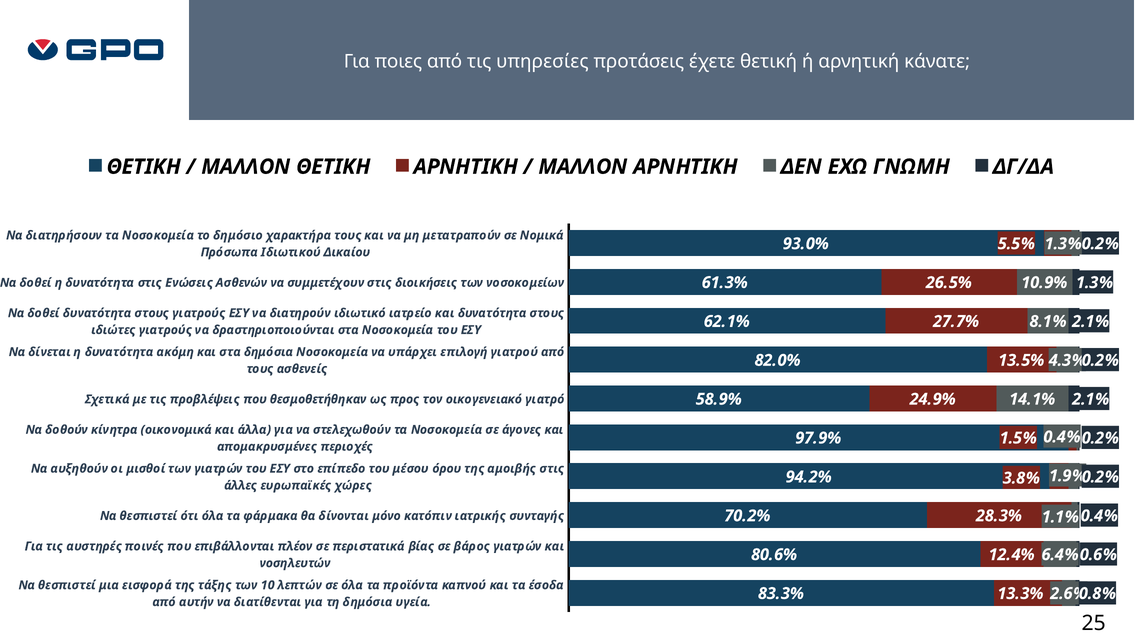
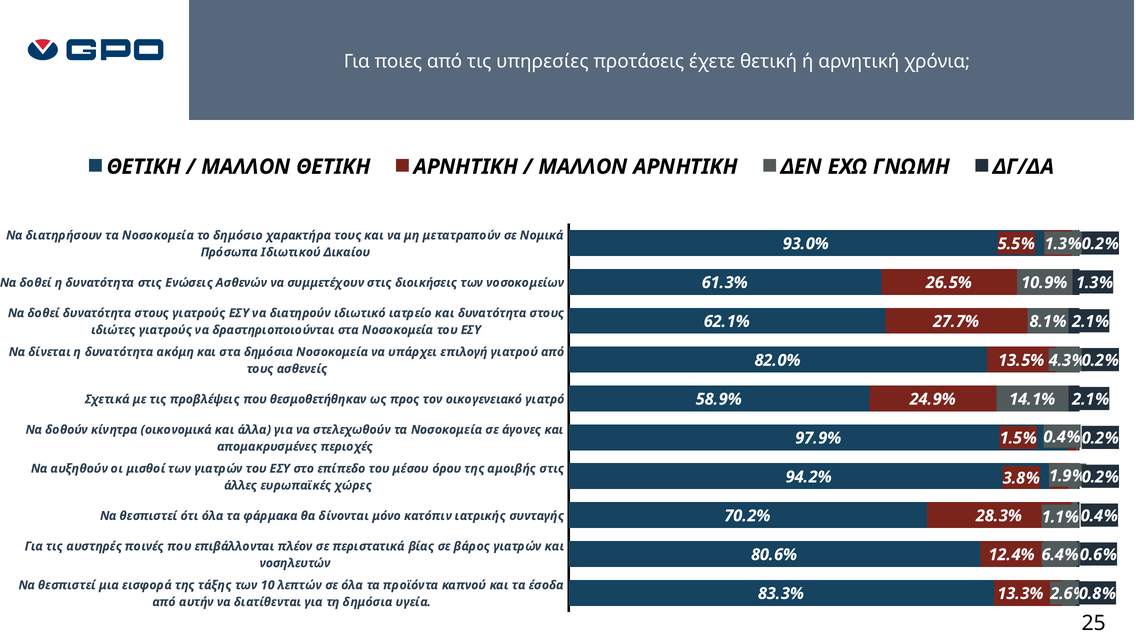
κάνατε: κάνατε -> χρόνια
